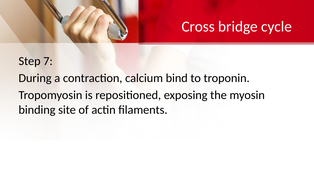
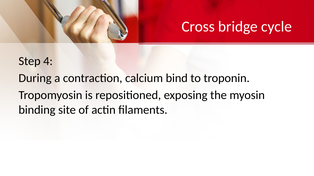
7: 7 -> 4
